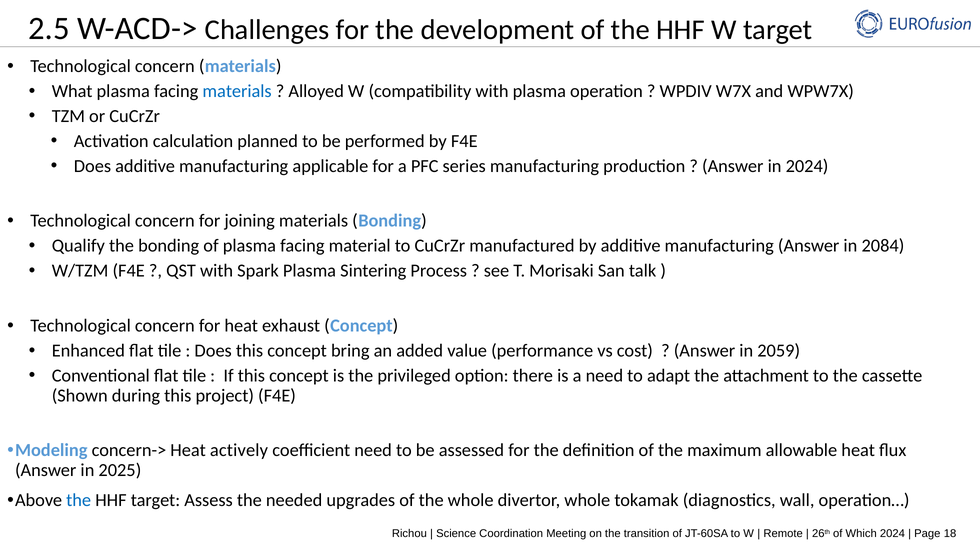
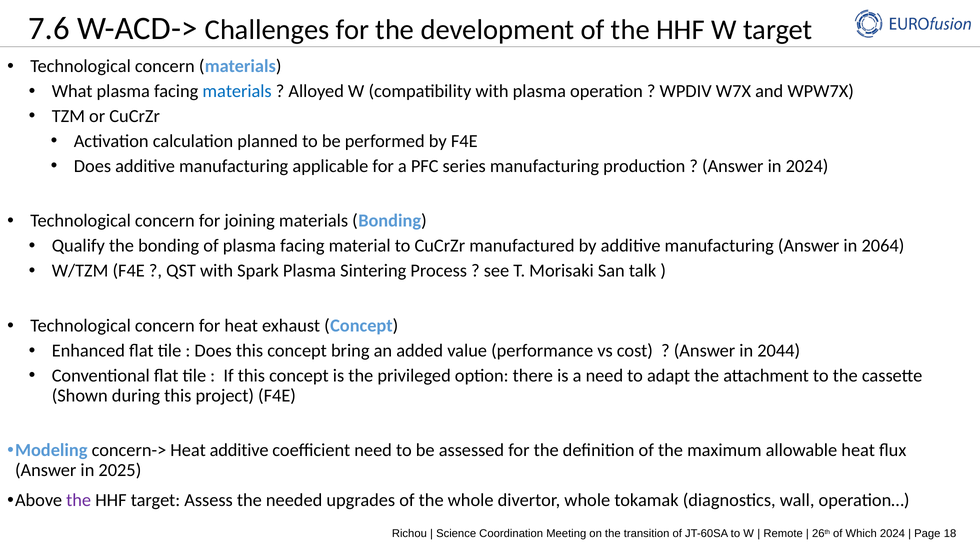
2.5: 2.5 -> 7.6
2084: 2084 -> 2064
2059: 2059 -> 2044
Heat actively: actively -> additive
the at (79, 501) colour: blue -> purple
